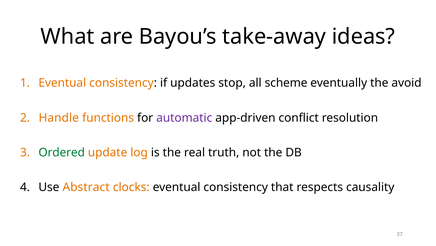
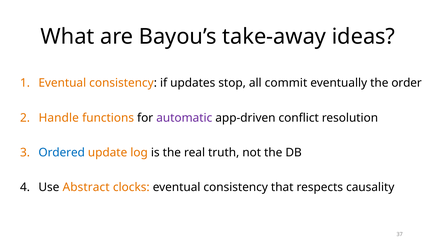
scheme: scheme -> commit
avoid: avoid -> order
Ordered colour: green -> blue
